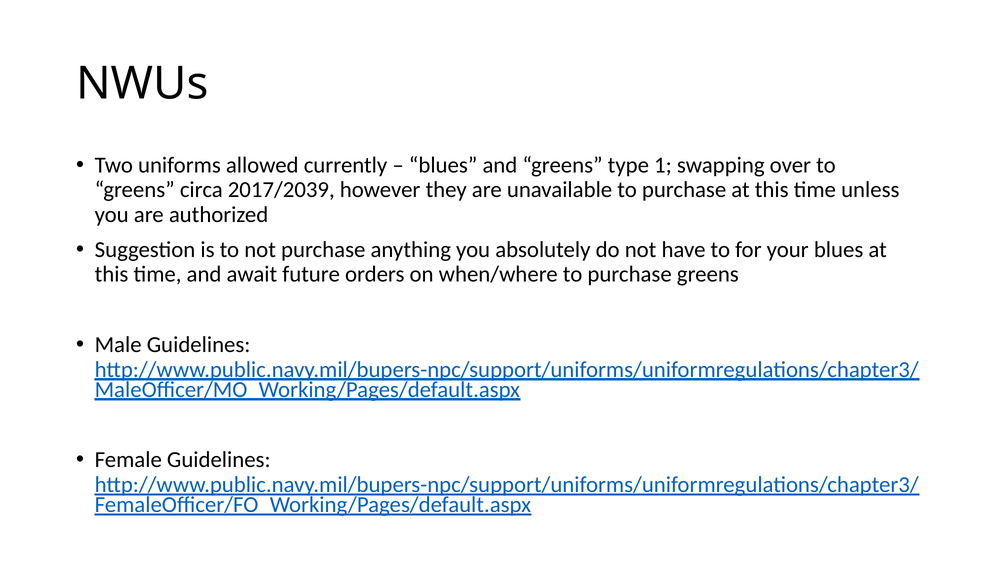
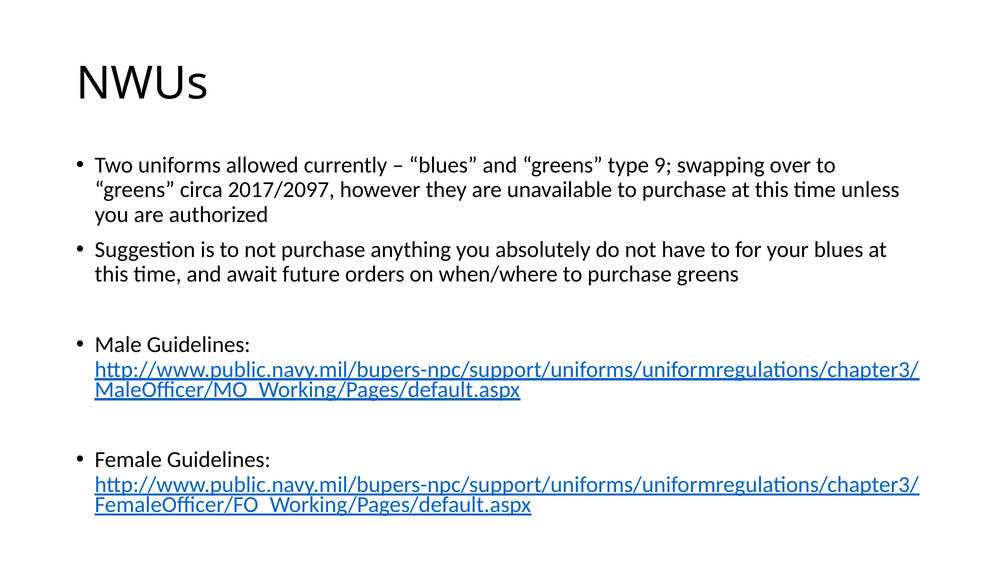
1: 1 -> 9
2017/2039: 2017/2039 -> 2017/2097
